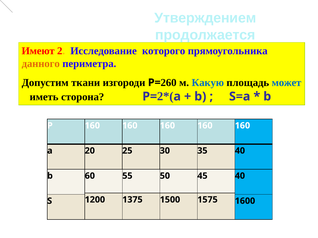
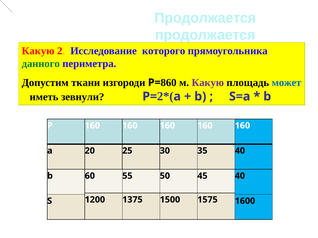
Утверждением at (205, 18): Утверждением -> Продолжается
Имеют at (38, 51): Имеют -> Какую
данного colour: orange -> green
260: 260 -> 860
Какую at (208, 83) colour: blue -> purple
сторона: сторона -> зевнули
